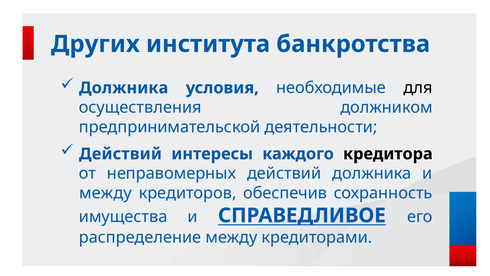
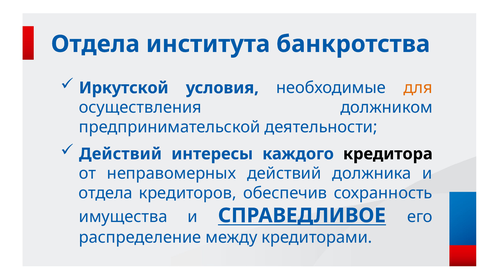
Других at (95, 44): Других -> Отдела
Должника at (124, 88): Должника -> Иркутской
для colour: black -> orange
между at (105, 193): между -> отдела
